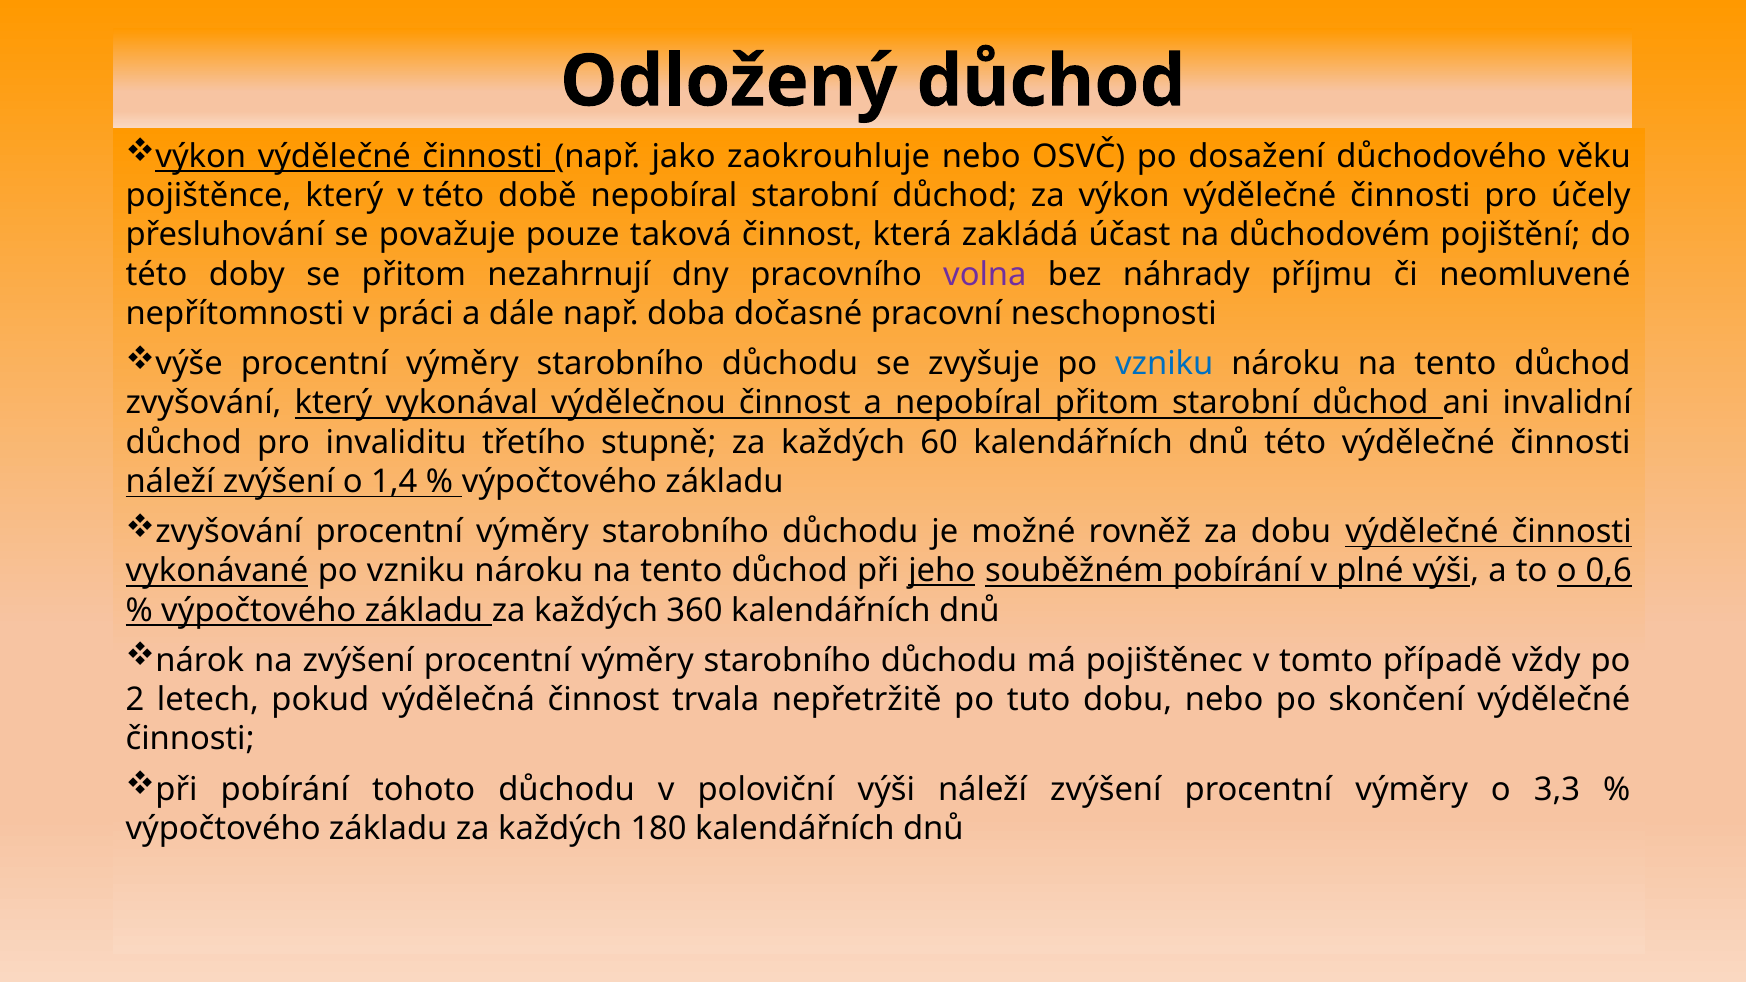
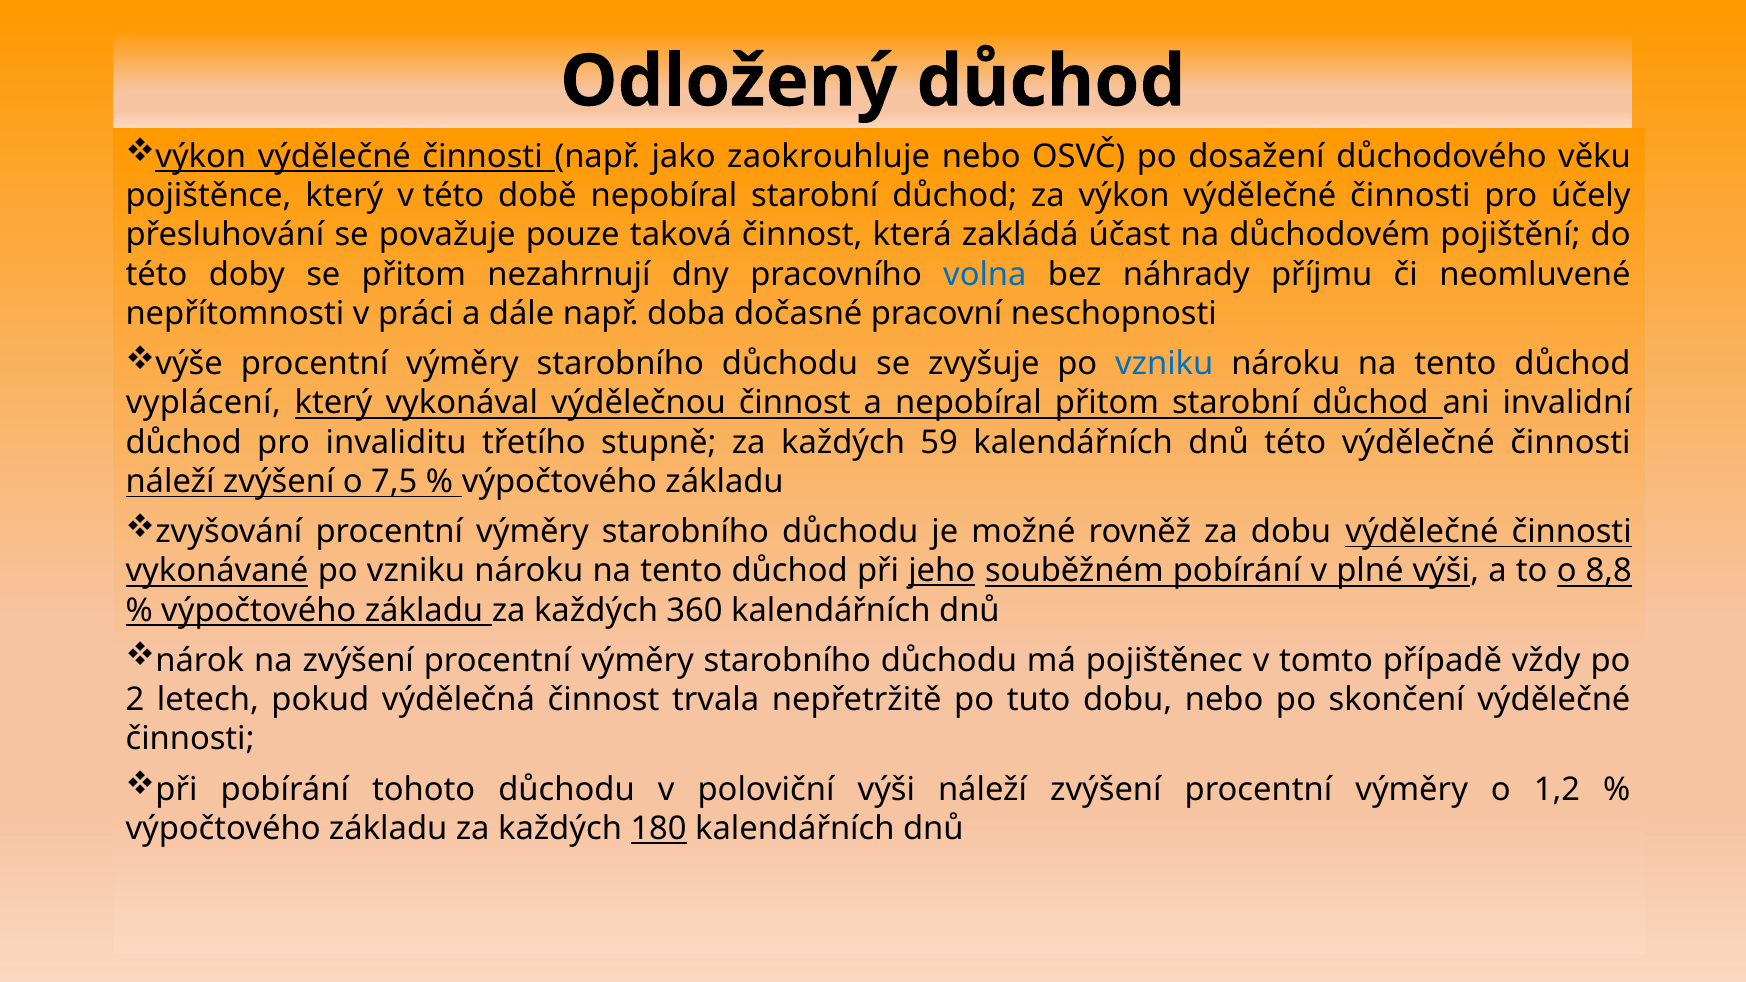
volna colour: purple -> blue
zvyšování at (204, 403): zvyšování -> vyplácení
60: 60 -> 59
1,4: 1,4 -> 7,5
0,6: 0,6 -> 8,8
3,3: 3,3 -> 1,2
180 underline: none -> present
